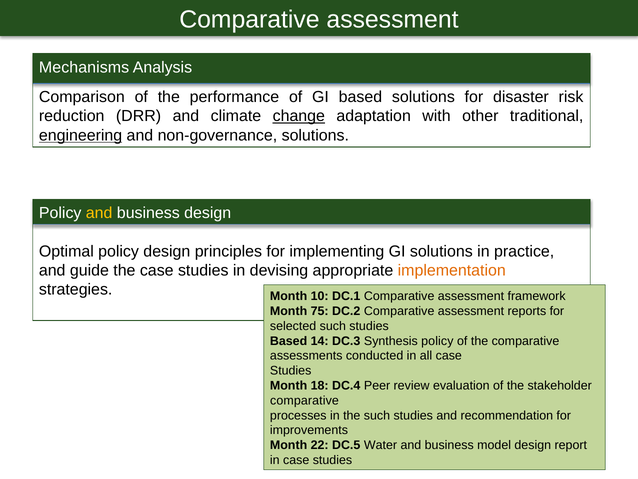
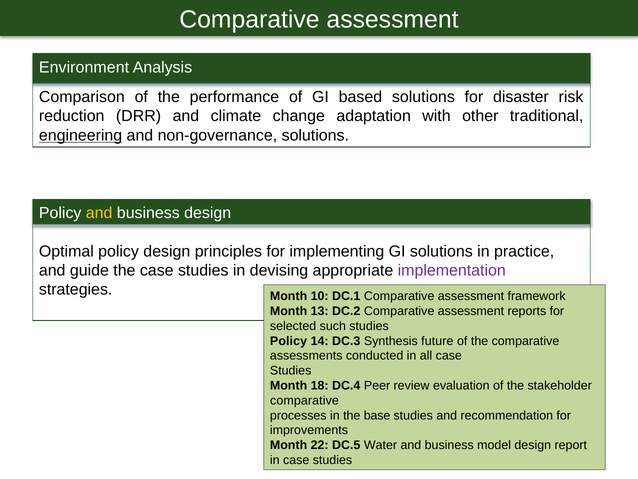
Mechanisms: Mechanisms -> Environment
change underline: present -> none
implementation colour: orange -> purple
75: 75 -> 13
Based at (289, 341): Based -> Policy
Synthesis policy: policy -> future
the such: such -> base
